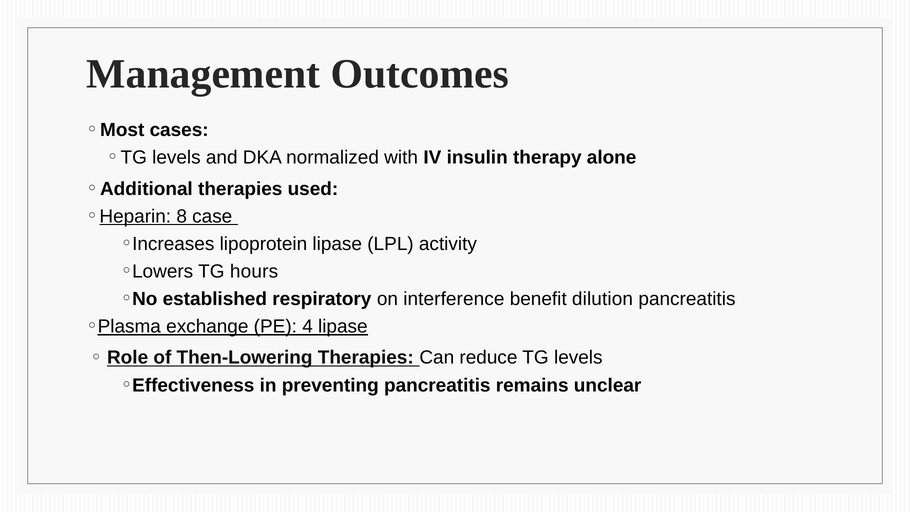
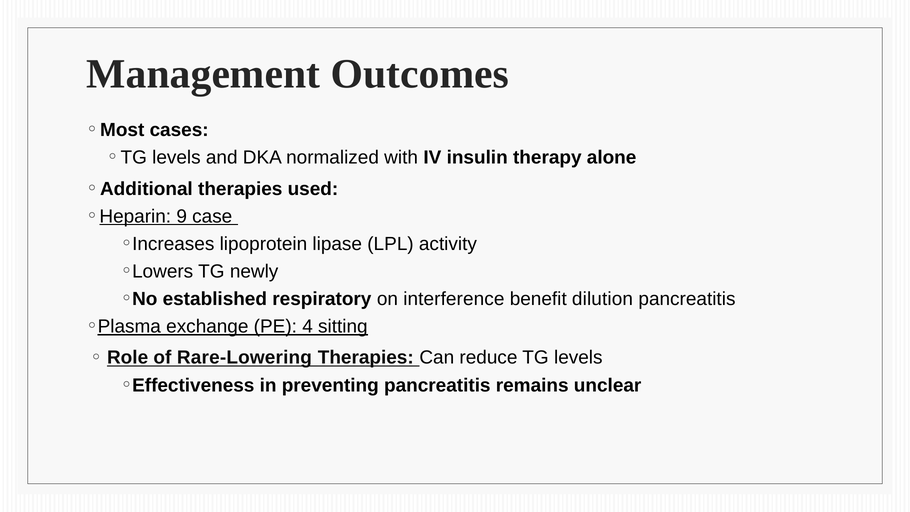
8: 8 -> 9
hours: hours -> newly
4 lipase: lipase -> sitting
Then-Lowering: Then-Lowering -> Rare-Lowering
